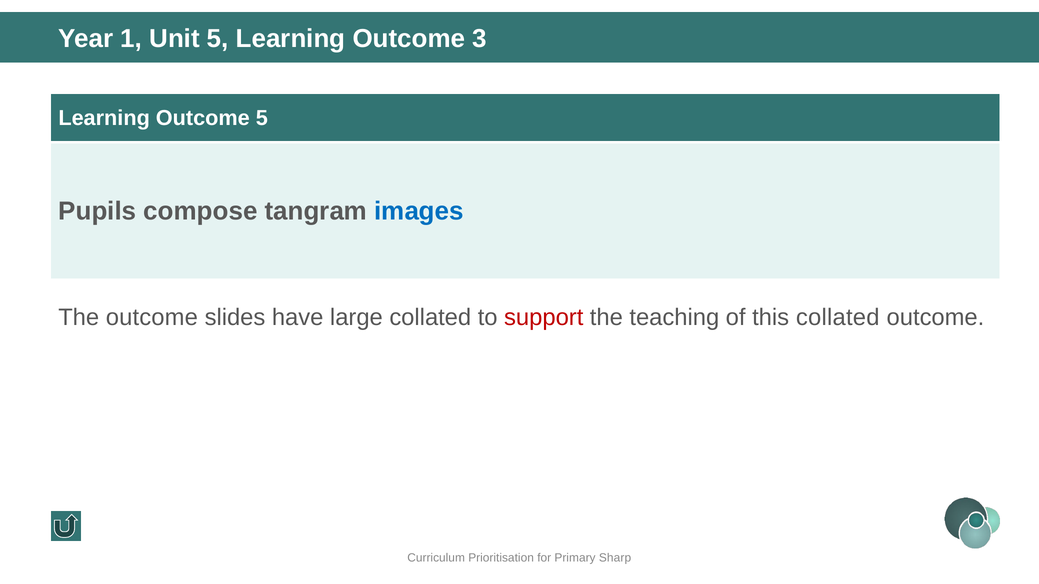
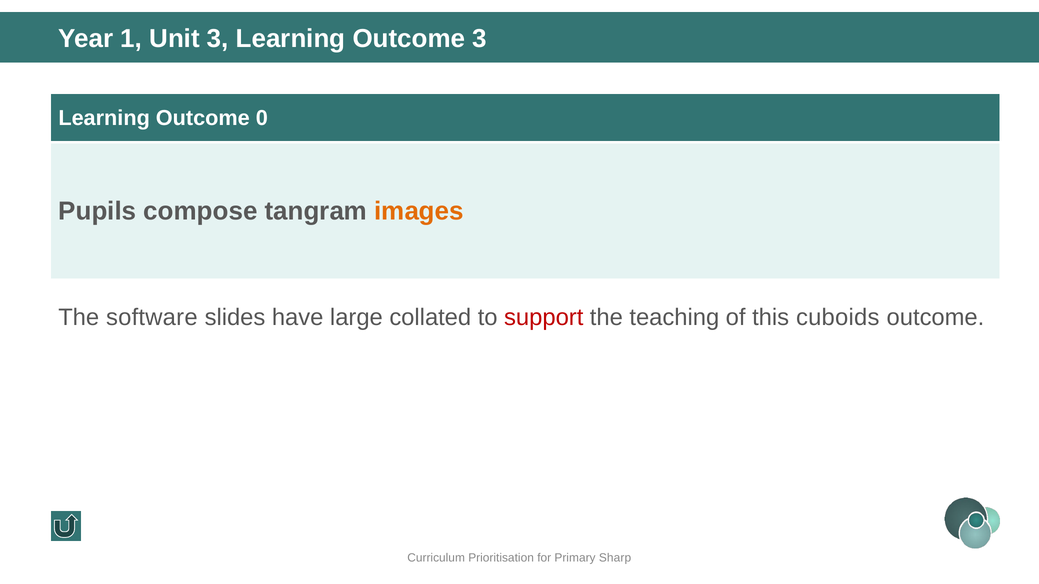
Unit 5: 5 -> 3
Outcome 5: 5 -> 0
images colour: blue -> orange
The outcome: outcome -> software
this collated: collated -> cuboids
